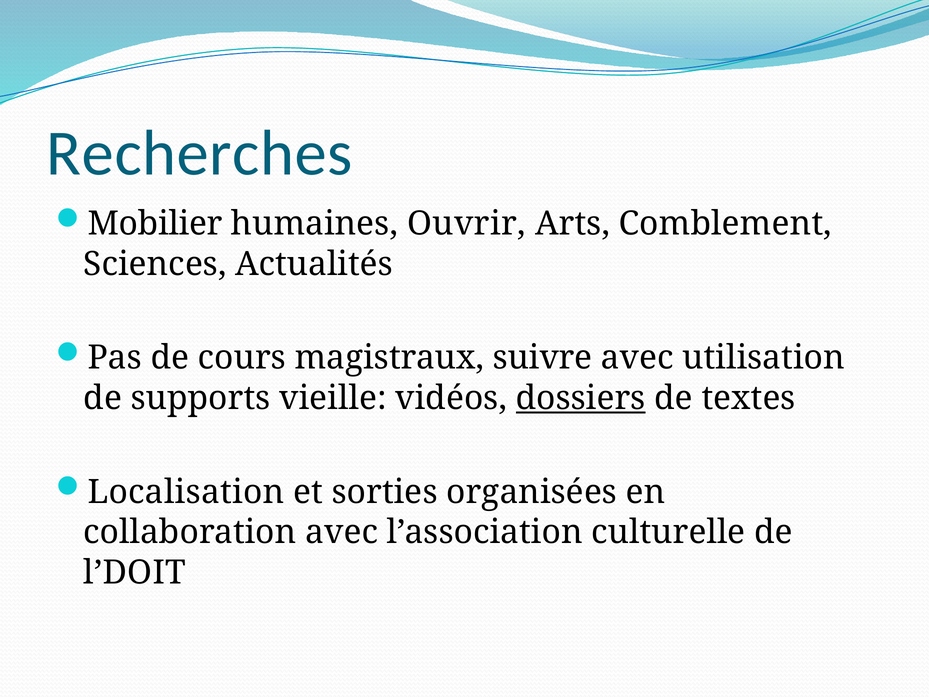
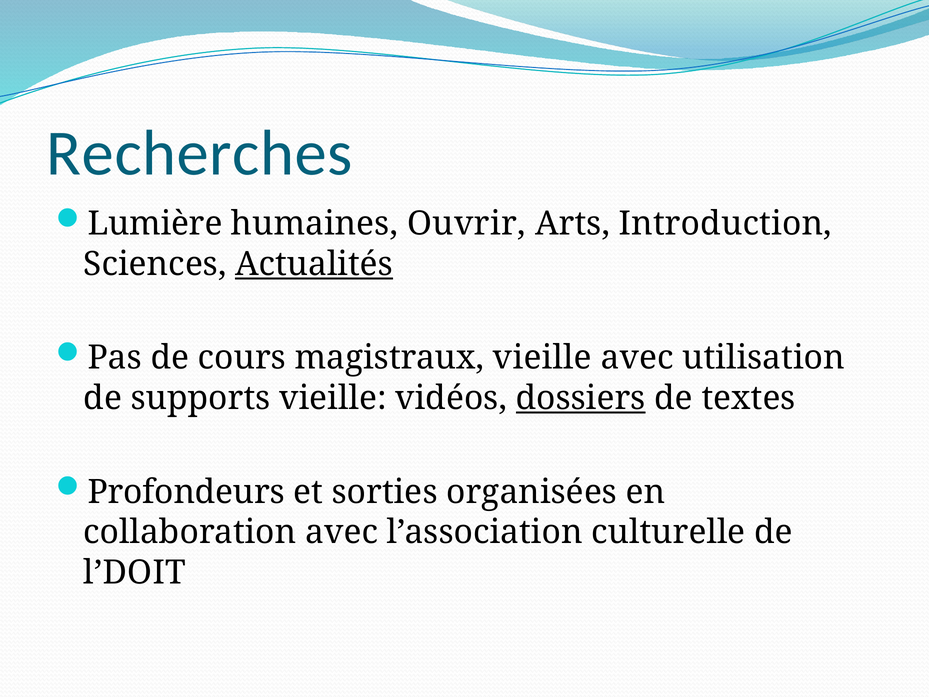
Mobilier: Mobilier -> Lumière
Comblement: Comblement -> Introduction
Actualités underline: none -> present
magistraux suivre: suivre -> vieille
Localisation: Localisation -> Profondeurs
